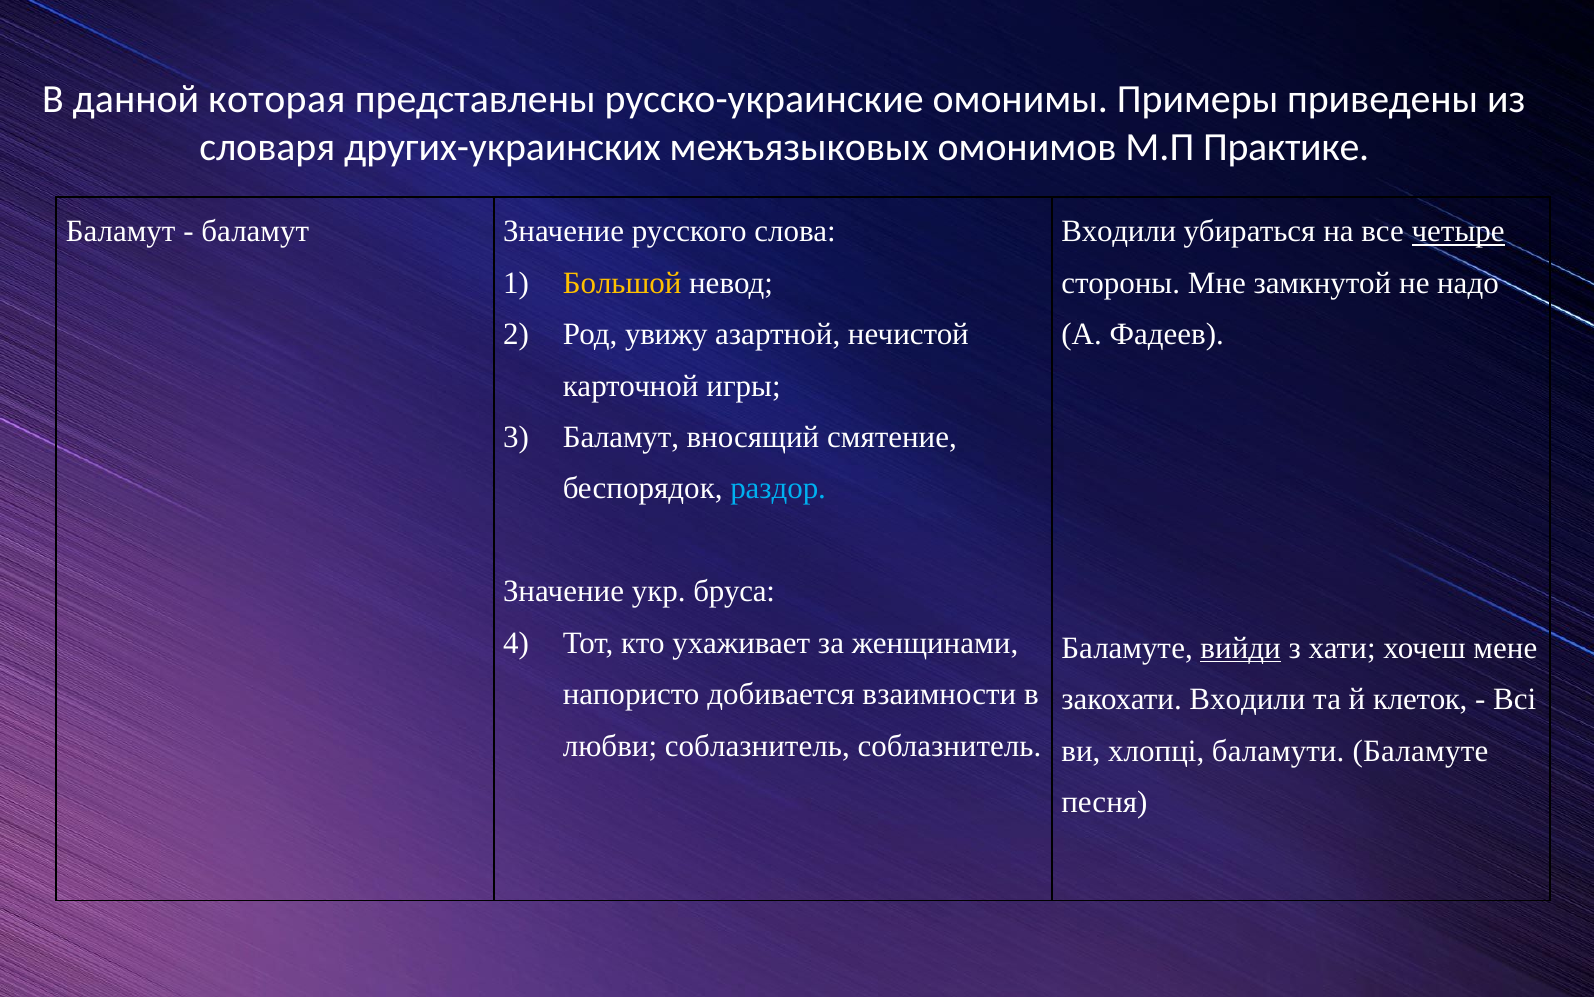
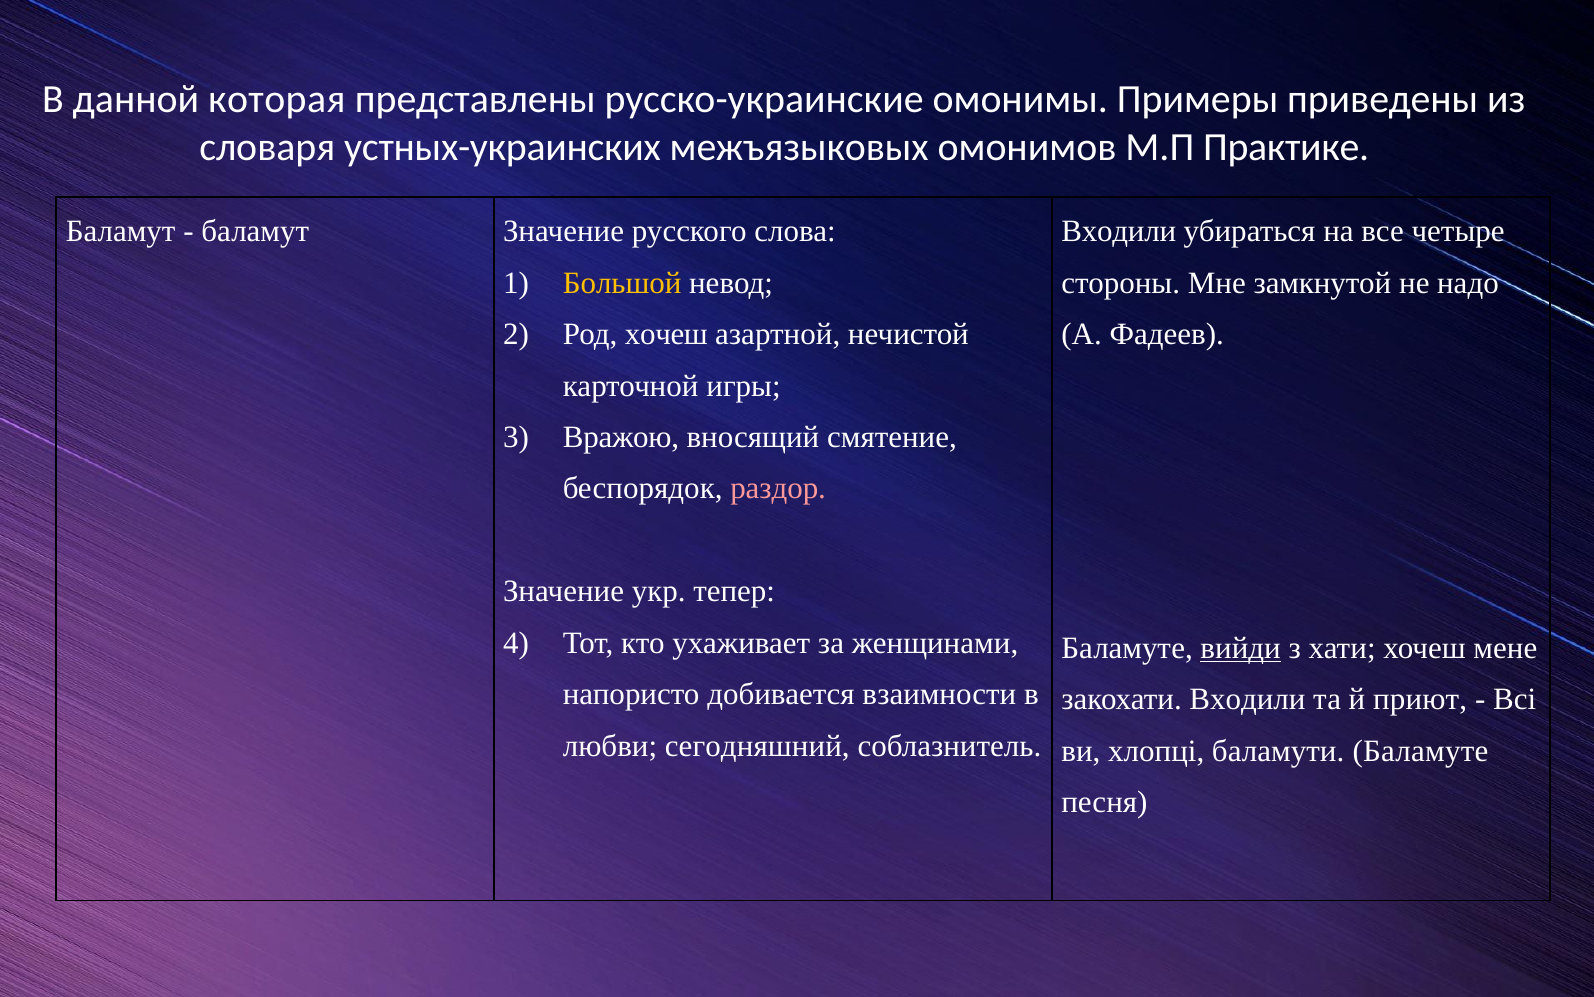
других-украинских: других-украинских -> устных-украинских
четыре underline: present -> none
Род увижу: увижу -> хочеш
Баламут at (621, 437): Баламут -> Вражою
раздор colour: light blue -> pink
бруса: бруса -> тепер
клеток: клеток -> приют
любви соблазнитель: соблазнитель -> сегодняшний
